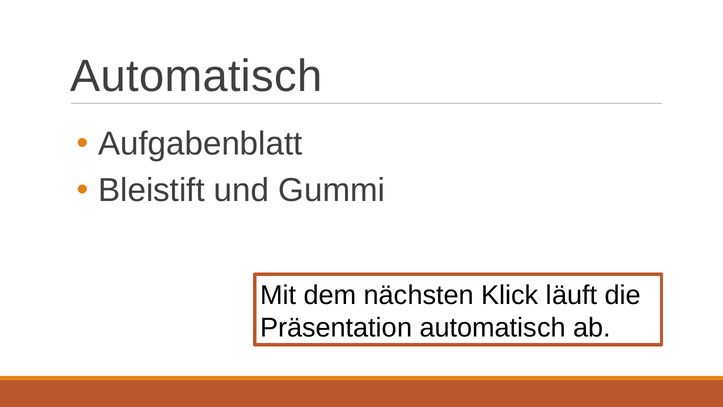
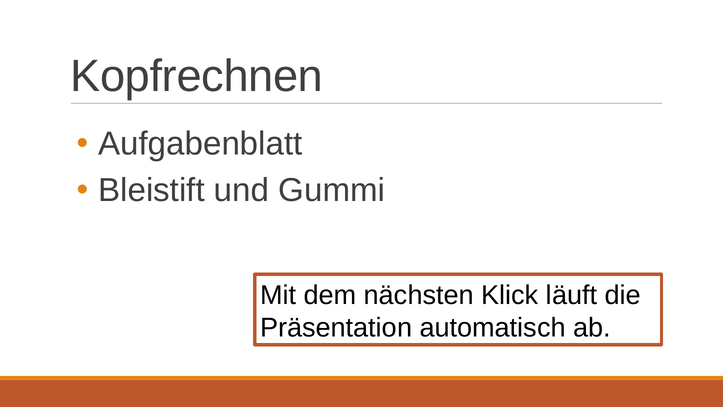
Automatisch at (196, 76): Automatisch -> Kopfrechnen
